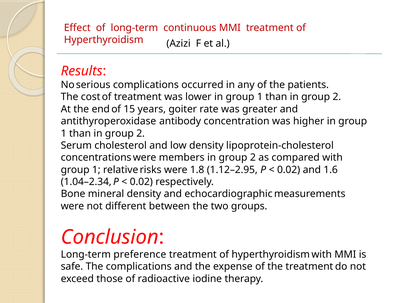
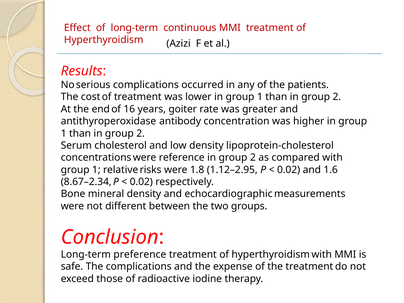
15: 15 -> 16
members: members -> reference
1.04–2.34: 1.04–2.34 -> 8.67–2.34
